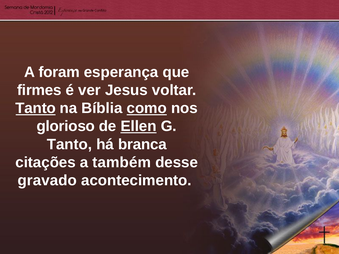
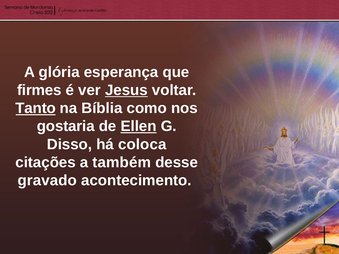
foram: foram -> glória
Jesus underline: none -> present
como underline: present -> none
glorioso: glorioso -> gostaria
Tanto at (69, 144): Tanto -> Disso
branca: branca -> coloca
